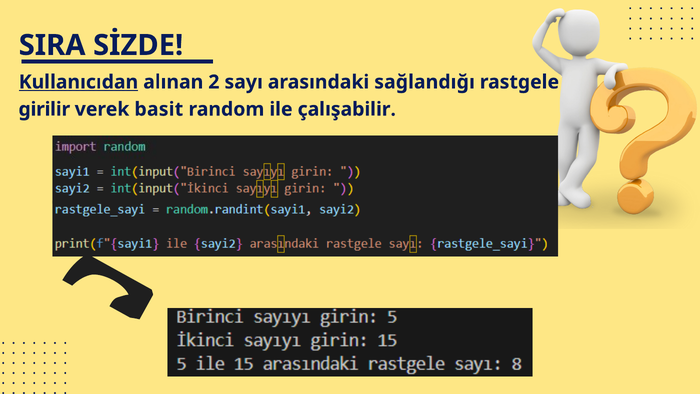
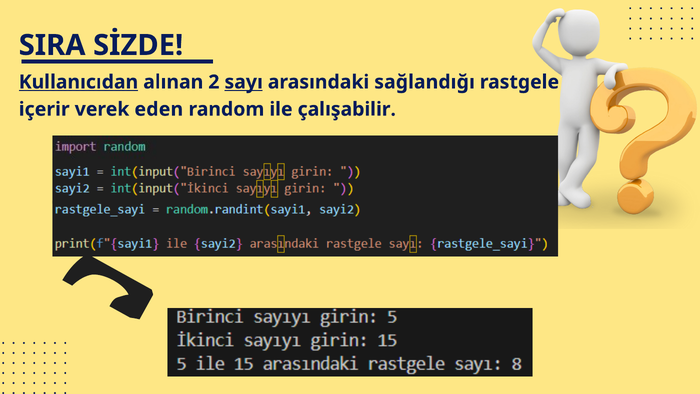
sayı underline: none -> present
girilir: girilir -> içerir
basit: basit -> eden
